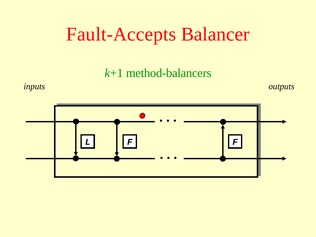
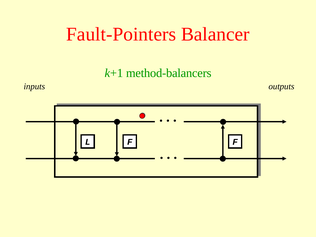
Fault-Accepts: Fault-Accepts -> Fault-Pointers
